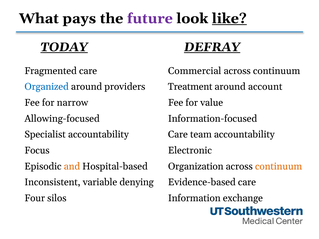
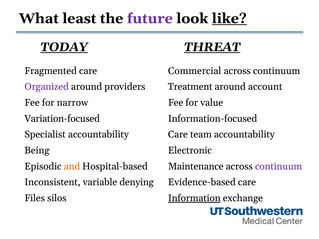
pays: pays -> least
DEFRAY: DEFRAY -> THREAT
Organized colour: blue -> purple
Allowing-focused: Allowing-focused -> Variation-focused
Focus: Focus -> Being
Organization: Organization -> Maintenance
continuum at (279, 166) colour: orange -> purple
Four: Four -> Files
Information underline: none -> present
